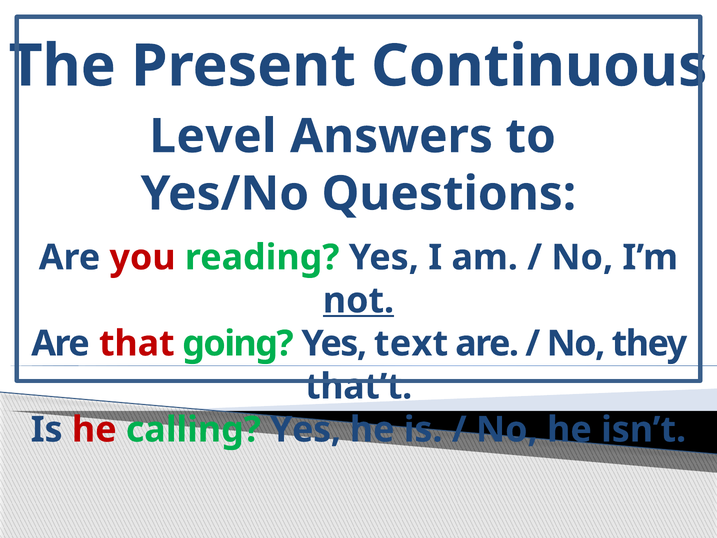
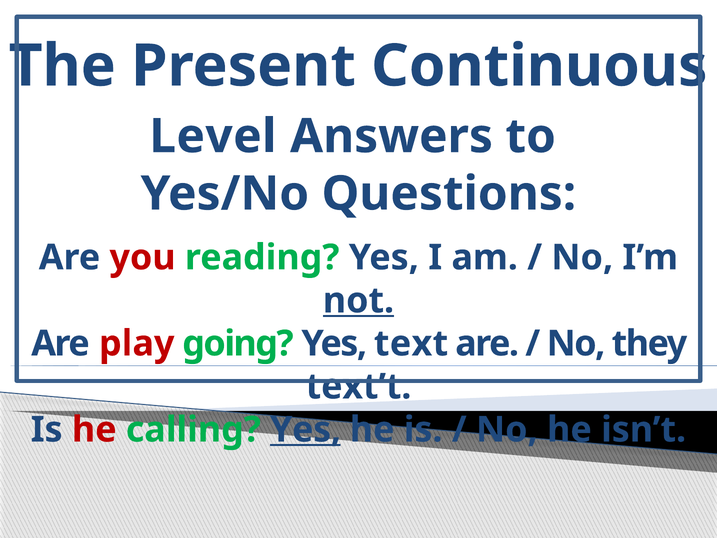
that: that -> play
that’t: that’t -> text’t
Yes at (305, 429) underline: none -> present
